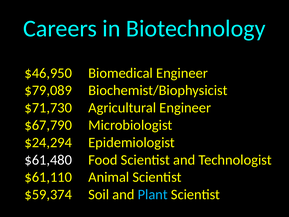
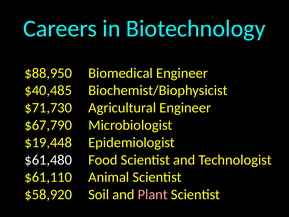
$46,950: $46,950 -> $88,950
$79,089: $79,089 -> $40,485
$24,294: $24,294 -> $19,448
$59,374: $59,374 -> $58,920
Plant colour: light blue -> pink
